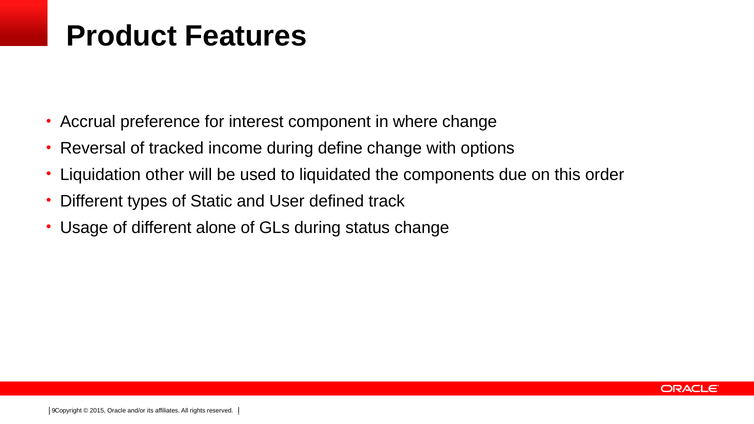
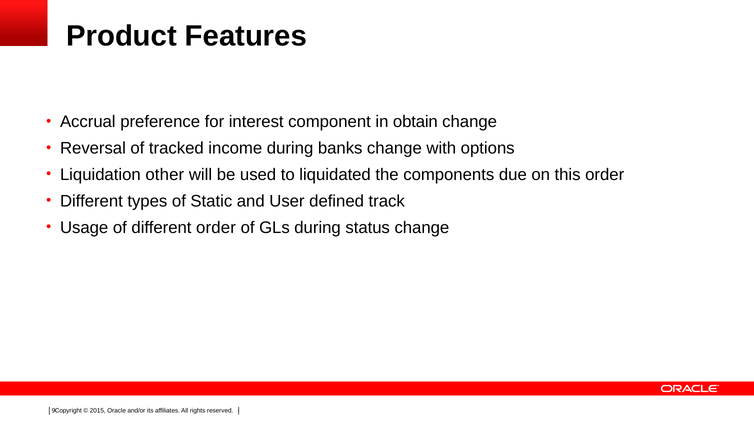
where: where -> obtain
define: define -> banks
different alone: alone -> order
